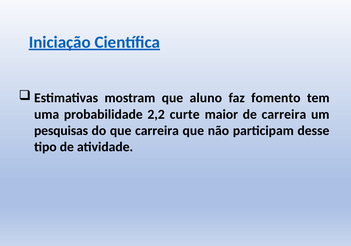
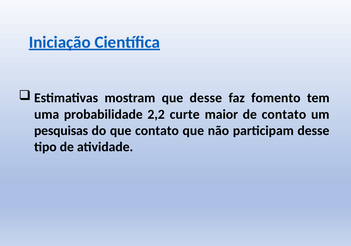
que aluno: aluno -> desse
de carreira: carreira -> contato
que carreira: carreira -> contato
